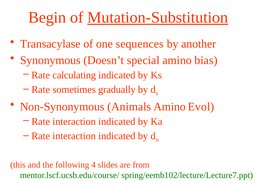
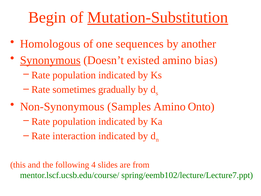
Transacylase: Transacylase -> Homologous
Synonymous underline: none -> present
special: special -> existed
calculating at (74, 75): calculating -> population
Animals: Animals -> Samples
Evol: Evol -> Onto
interaction at (74, 121): interaction -> population
